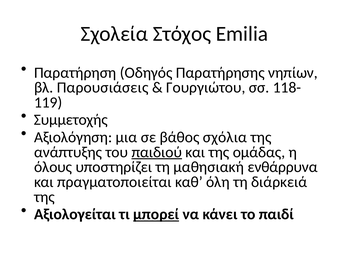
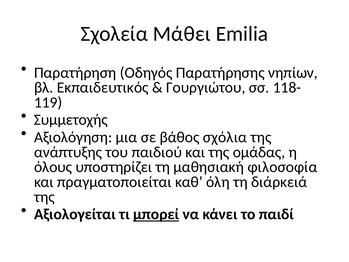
Στόχος: Στόχος -> Μάθει
Παρουσιάσεις: Παρουσιάσεις -> Εκπαιδευτικός
παιδιού underline: present -> none
ενθάρρυνα: ενθάρρυνα -> φιλοσοφία
